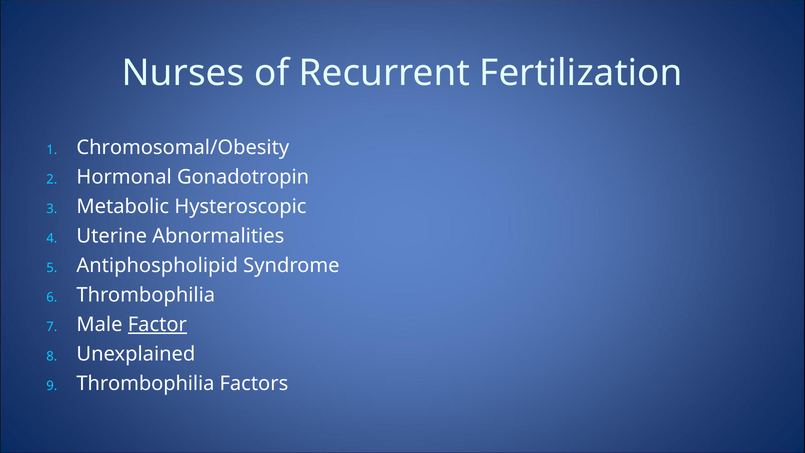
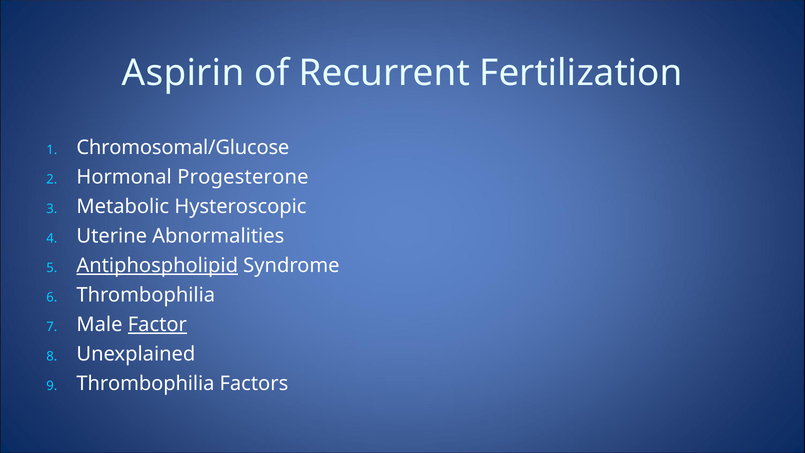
Nurses: Nurses -> Aspirin
Chromosomal/Obesity: Chromosomal/Obesity -> Chromosomal/Glucose
Gonadotropin: Gonadotropin -> Progesterone
Antiphospholipid underline: none -> present
